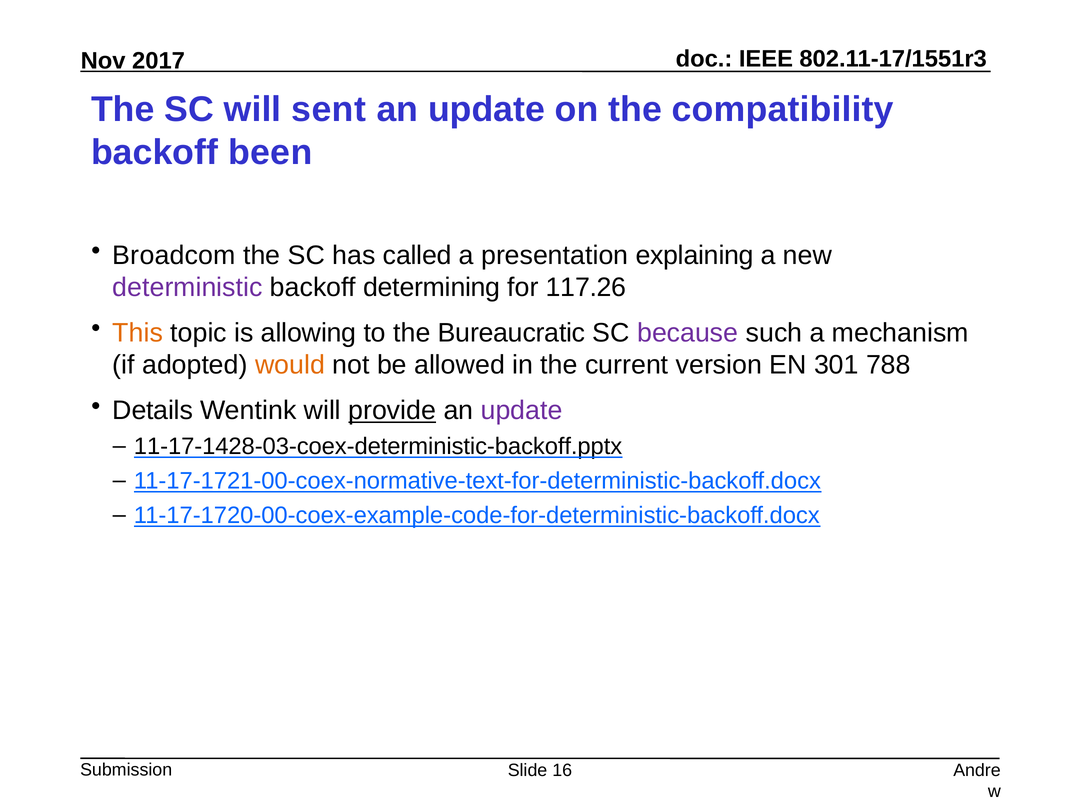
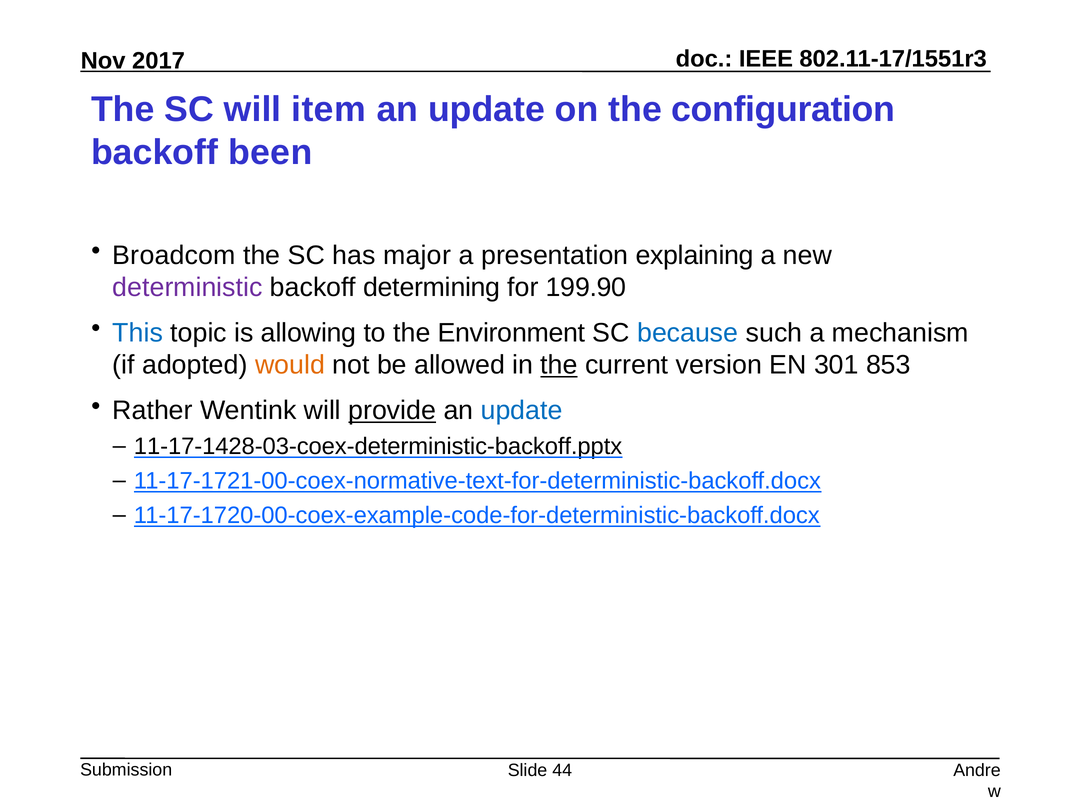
sent: sent -> item
compatibility: compatibility -> configuration
called: called -> major
117.26: 117.26 -> 199.90
This colour: orange -> blue
Bureaucratic: Bureaucratic -> Environment
because colour: purple -> blue
the at (559, 365) underline: none -> present
788: 788 -> 853
Details: Details -> Rather
update at (522, 411) colour: purple -> blue
16: 16 -> 44
